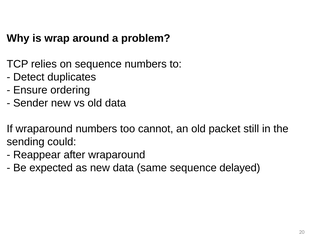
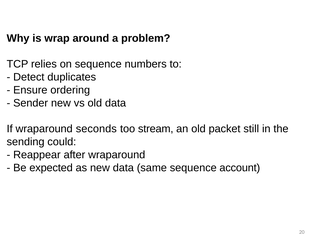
wraparound numbers: numbers -> seconds
cannot: cannot -> stream
delayed: delayed -> account
